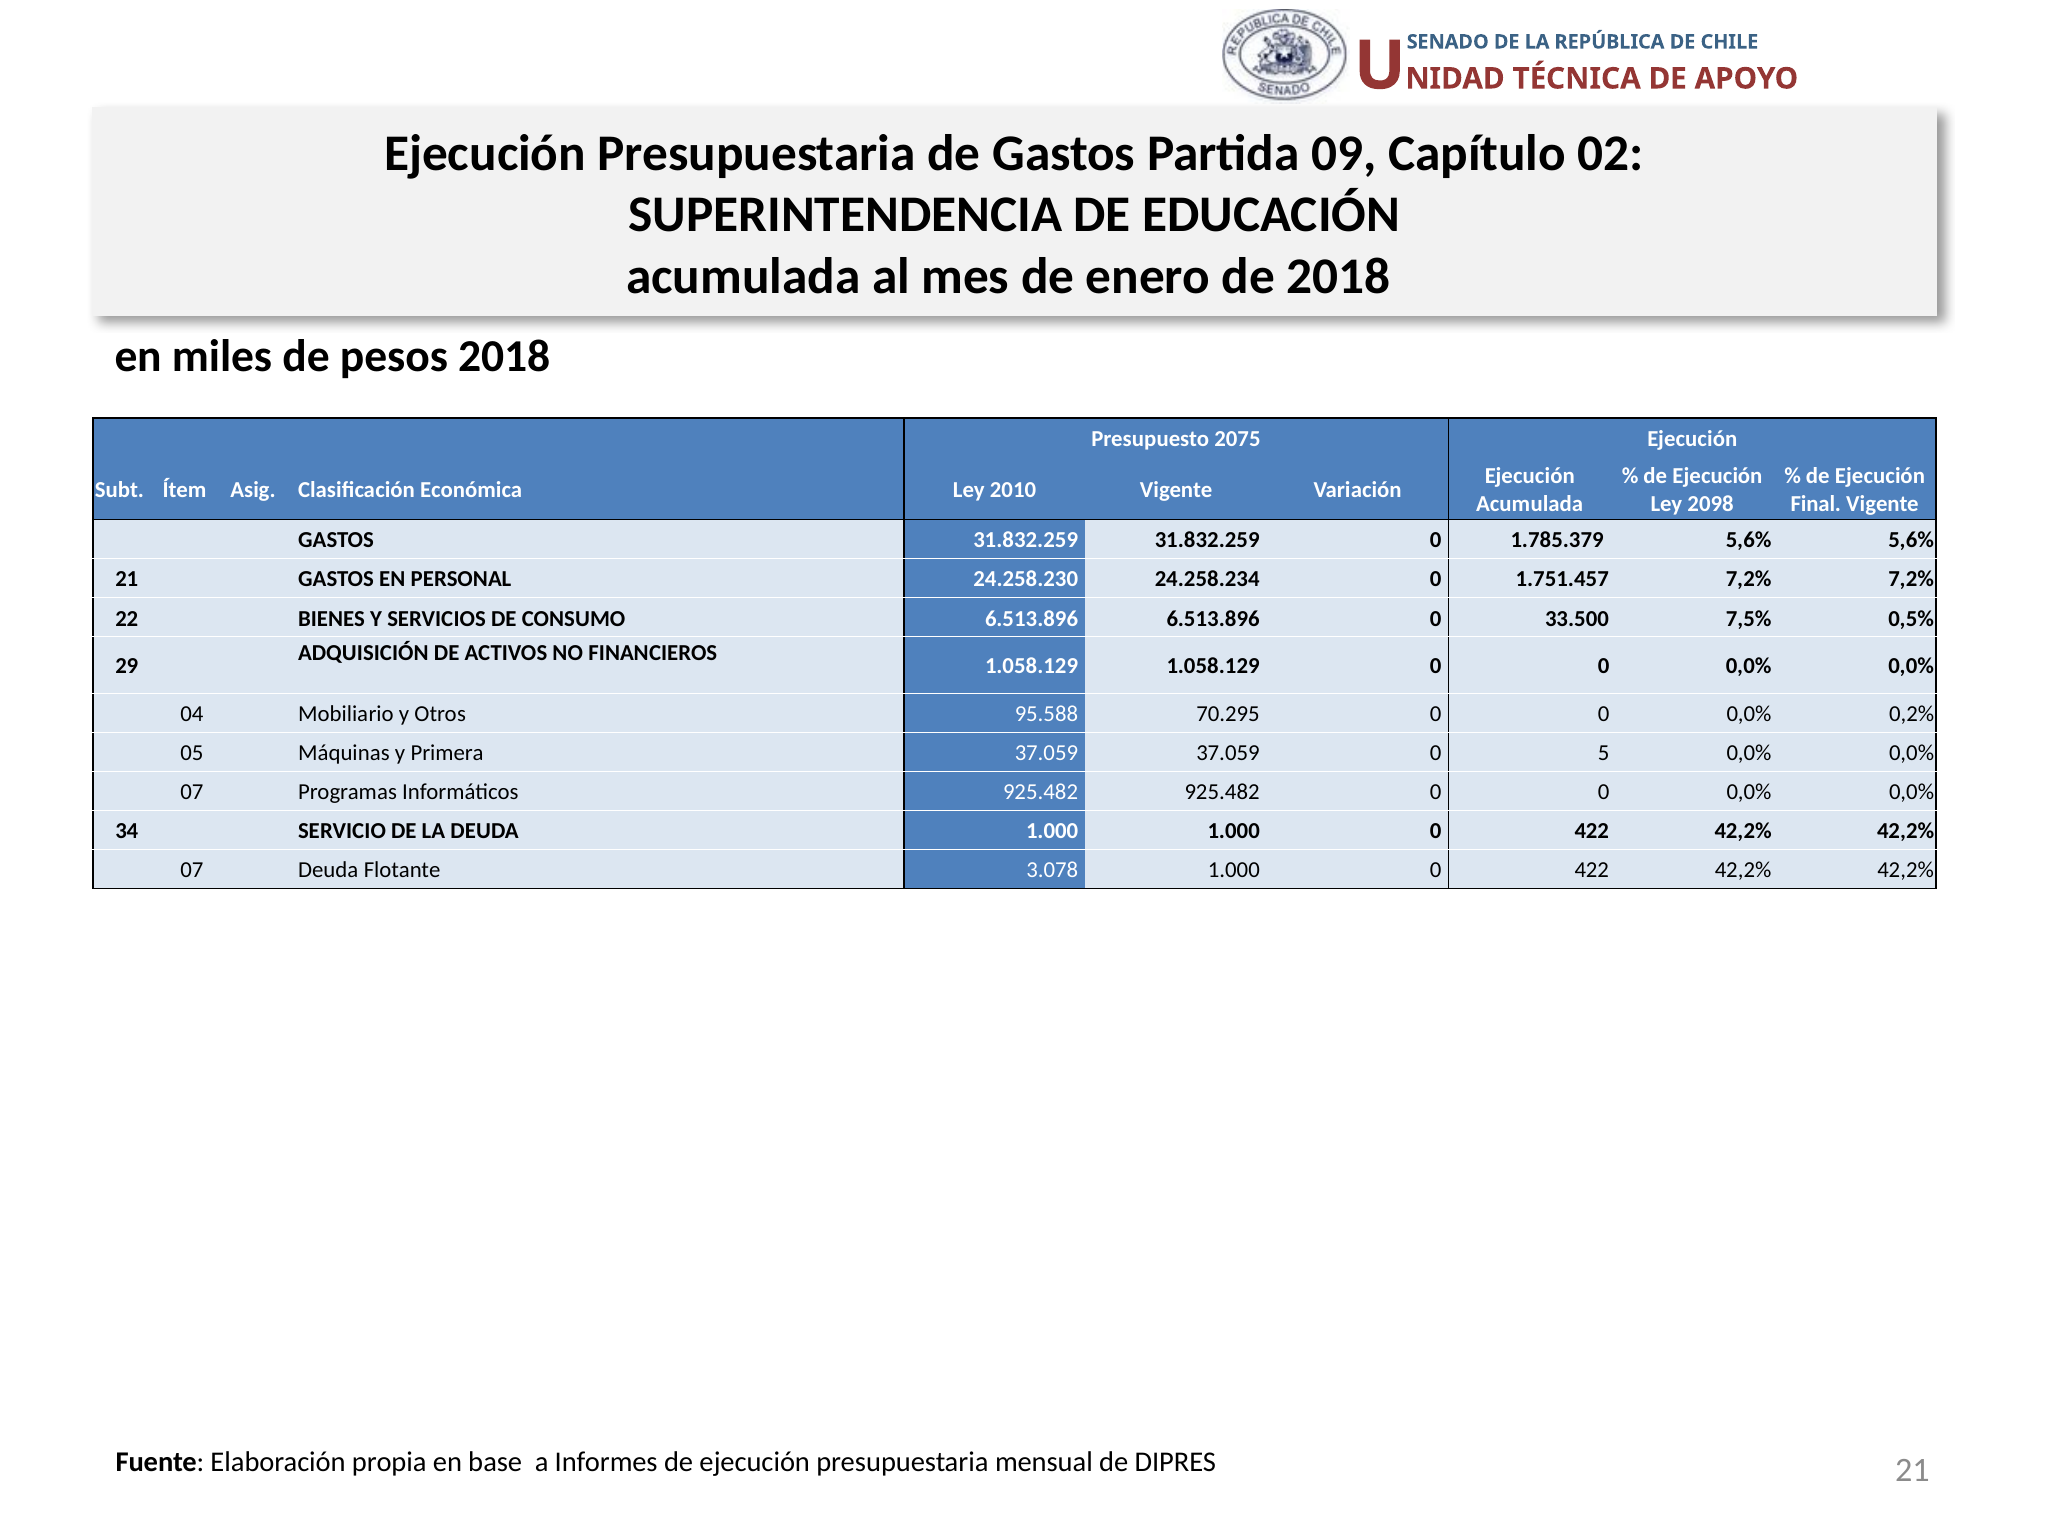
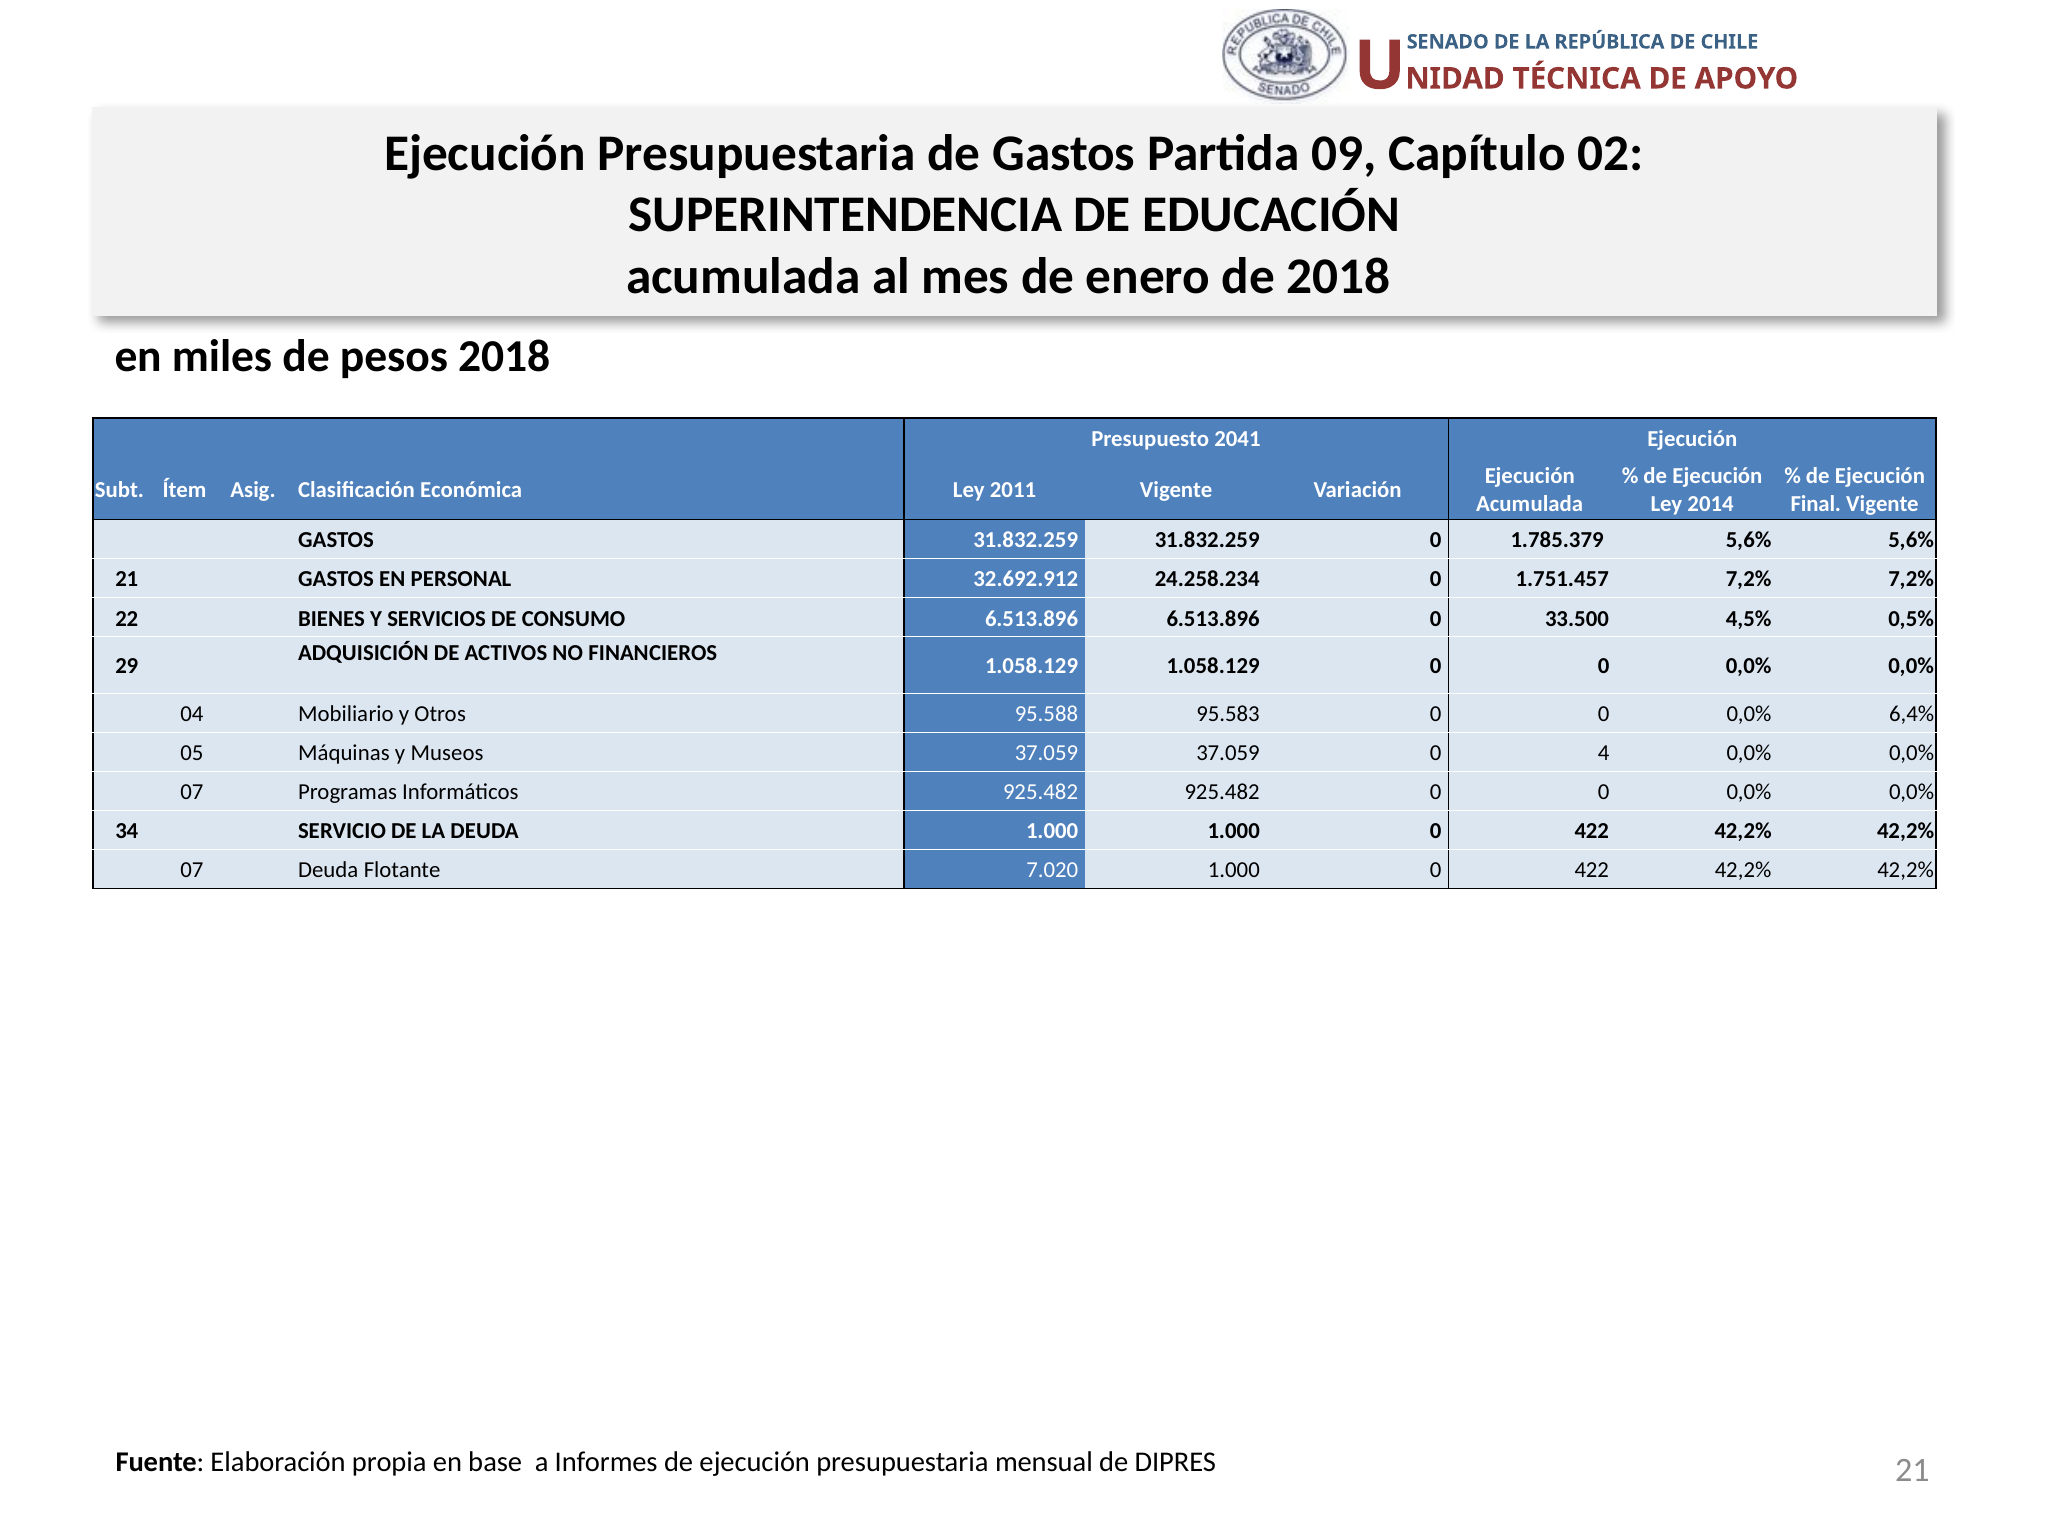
2075: 2075 -> 2041
2010: 2010 -> 2011
2098: 2098 -> 2014
24.258.230: 24.258.230 -> 32.692.912
7,5%: 7,5% -> 4,5%
70.295: 70.295 -> 95.583
0,2%: 0,2% -> 6,4%
Primera: Primera -> Museos
5: 5 -> 4
3.078: 3.078 -> 7.020
